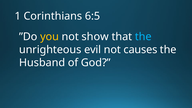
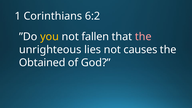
6:5: 6:5 -> 6:2
show: show -> fallen
the at (143, 37) colour: light blue -> pink
evil: evil -> lies
Husband: Husband -> Obtained
